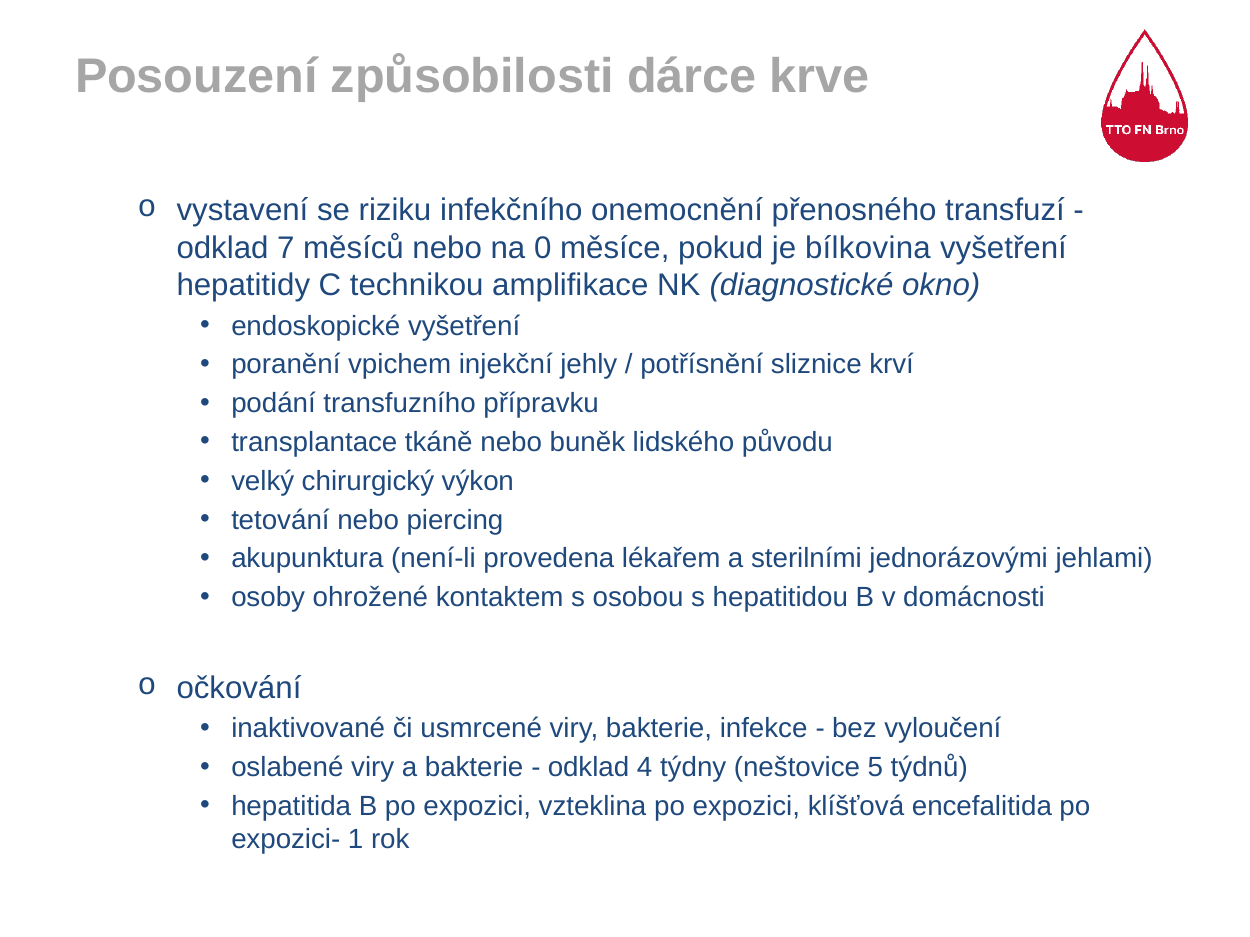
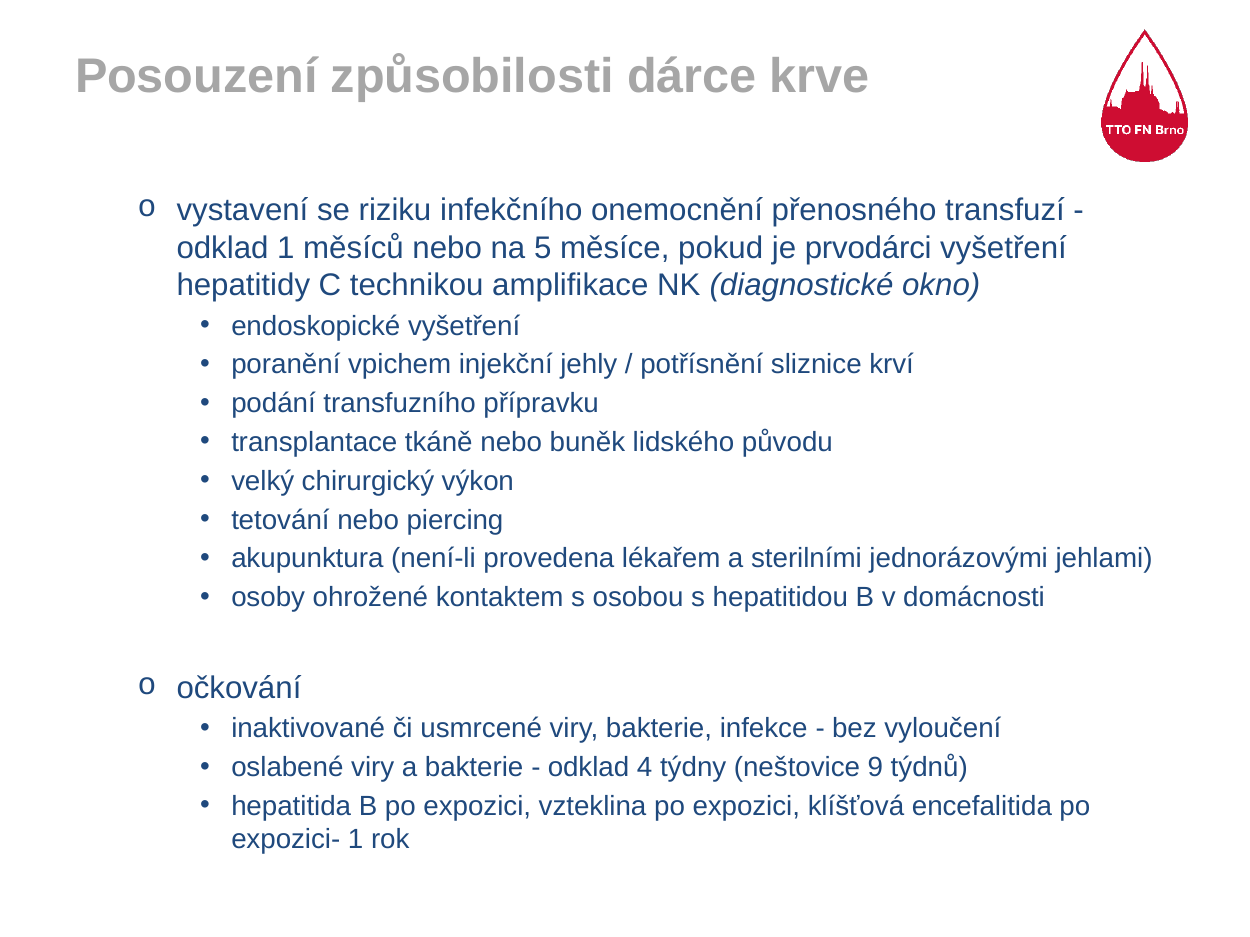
odklad 7: 7 -> 1
0: 0 -> 5
bílkovina: bílkovina -> prvodárci
5: 5 -> 9
